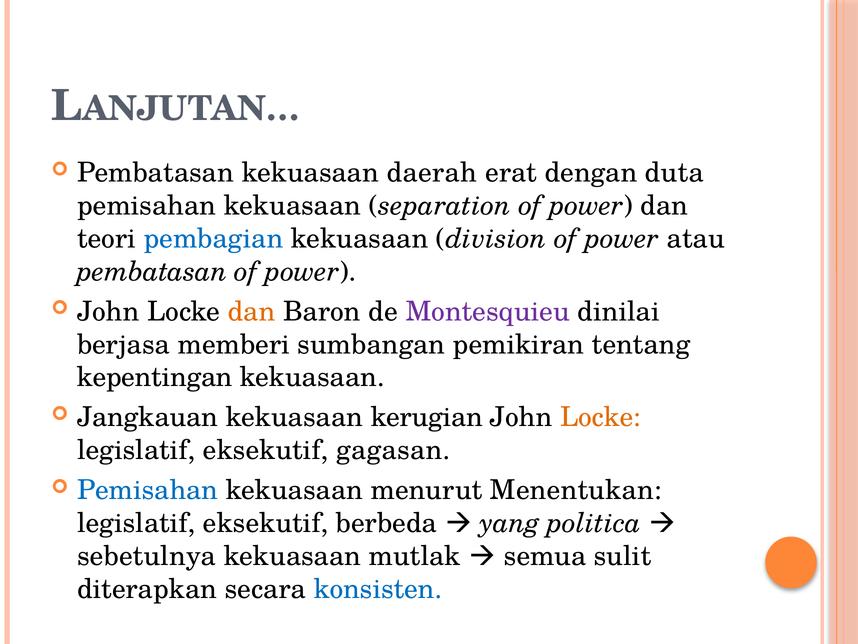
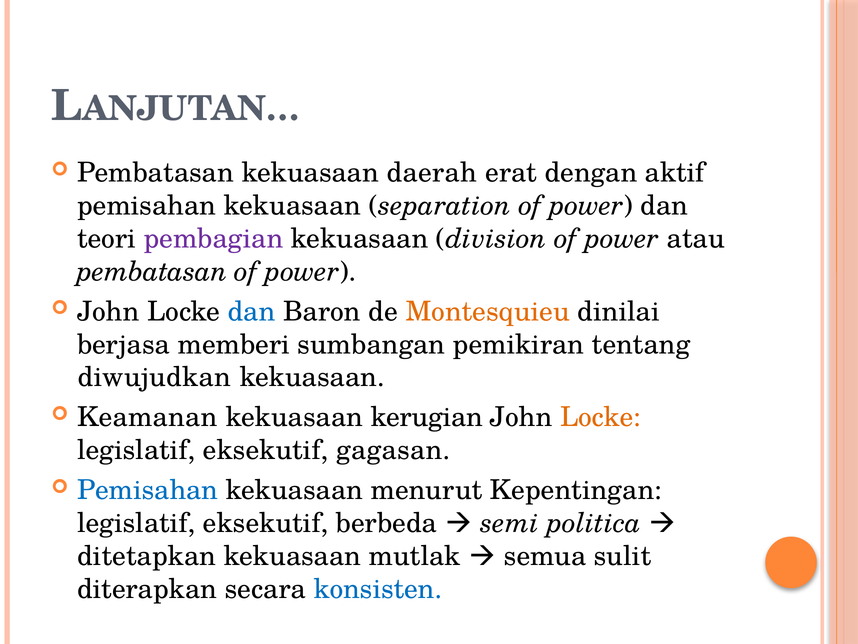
duta: duta -> aktif
pembagian colour: blue -> purple
dan at (252, 311) colour: orange -> blue
Montesquieu colour: purple -> orange
kepentingan: kepentingan -> diwujudkan
Jangkauan: Jangkauan -> Keamanan
Menentukan: Menentukan -> Kepentingan
yang: yang -> semi
sebetulnya: sebetulnya -> ditetapkan
